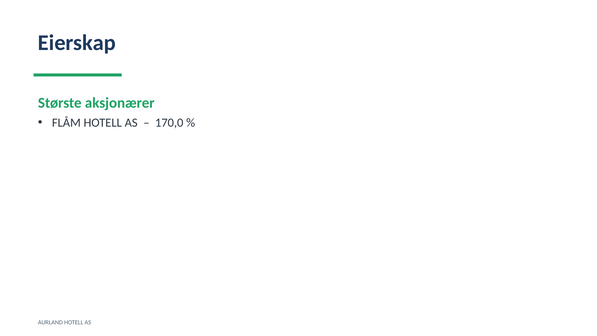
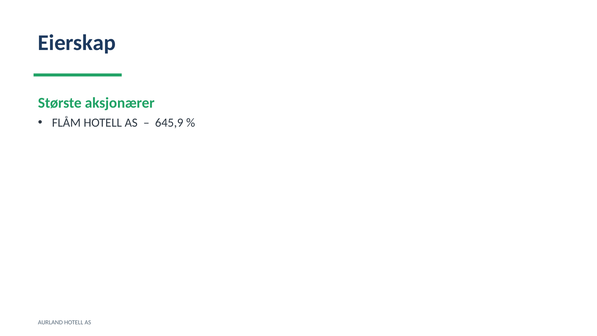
170,0: 170,0 -> 645,9
